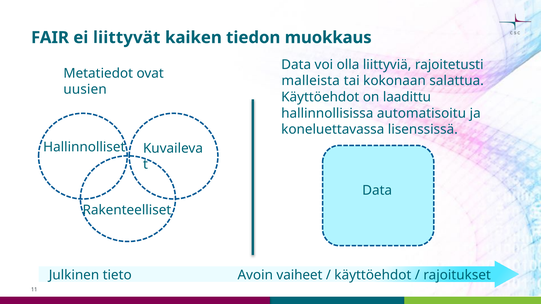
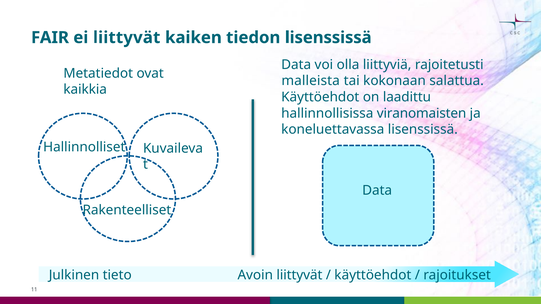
tiedon muokkaus: muokkaus -> lisenssissä
uusien: uusien -> kaikkia
automatisoitu: automatisoitu -> viranomaisten
Avoin vaiheet: vaiheet -> liittyvät
